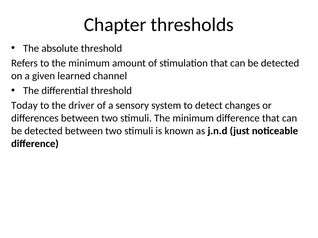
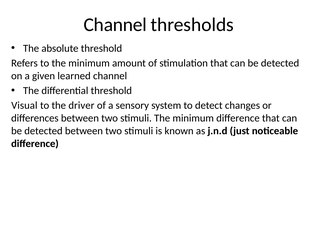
Chapter at (115, 25): Chapter -> Channel
Today: Today -> Visual
